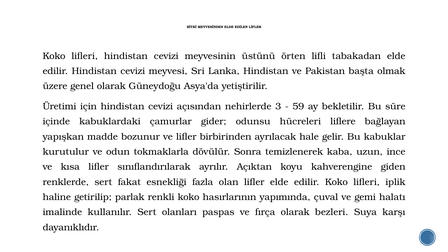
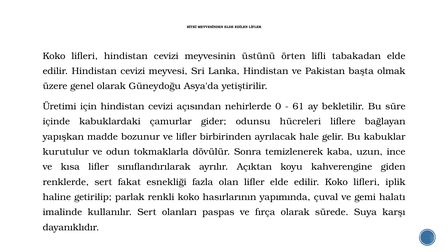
3: 3 -> 0
59: 59 -> 61
bezleri: bezleri -> sürede
